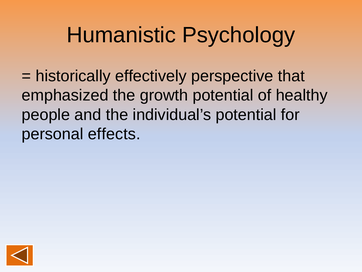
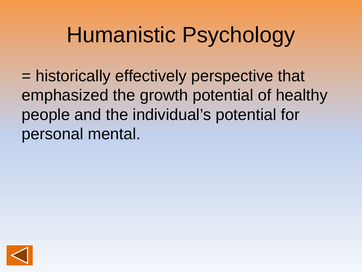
effects: effects -> mental
